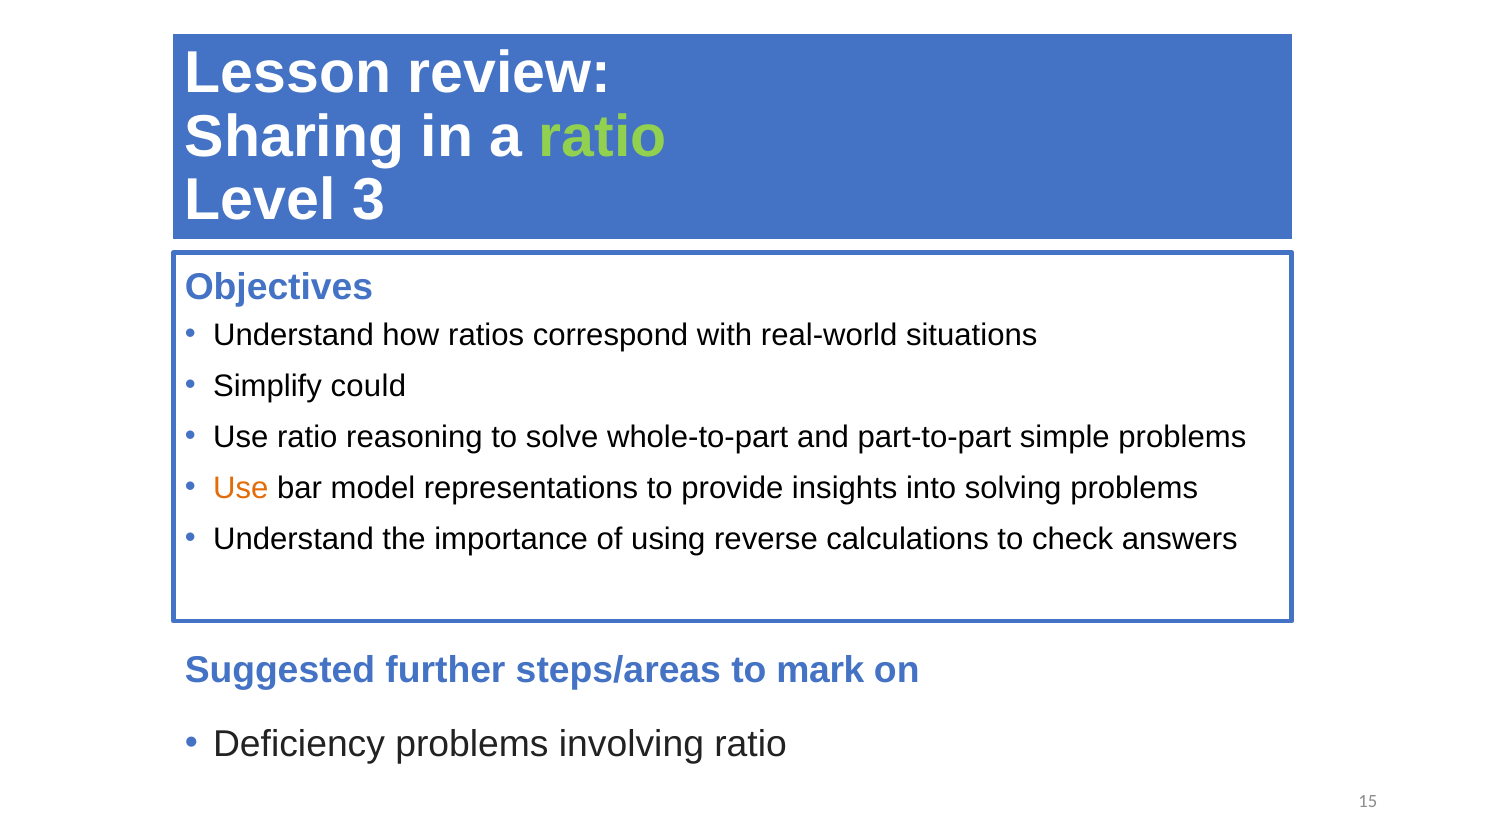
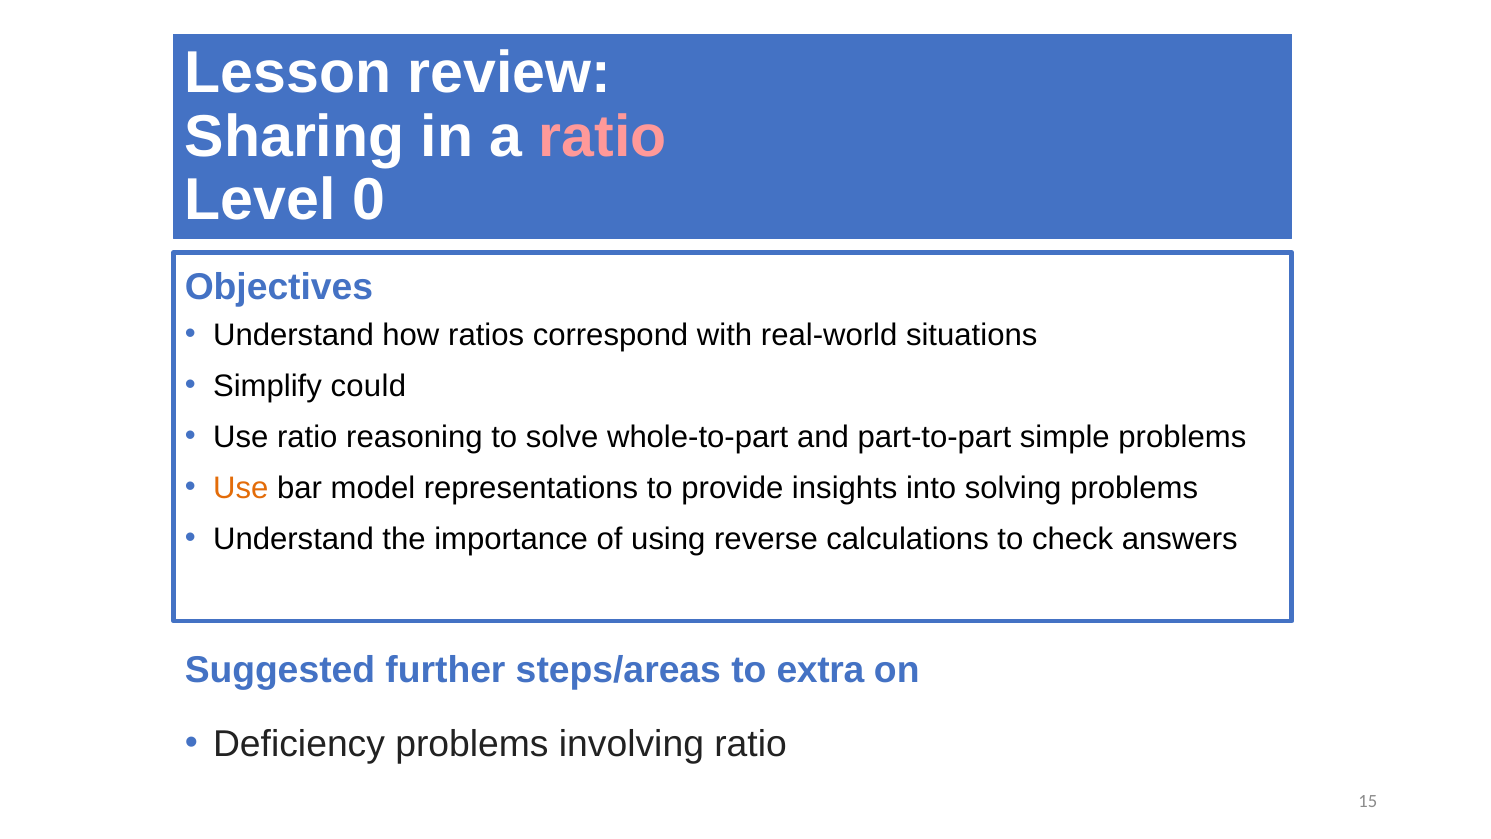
ratio at (603, 137) colour: light green -> pink
3: 3 -> 0
mark: mark -> extra
